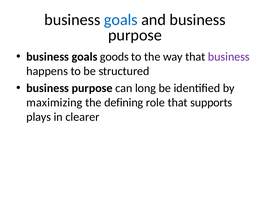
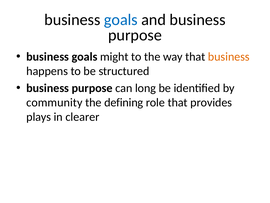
goods: goods -> might
business at (229, 57) colour: purple -> orange
maximizing: maximizing -> community
supports: supports -> provides
